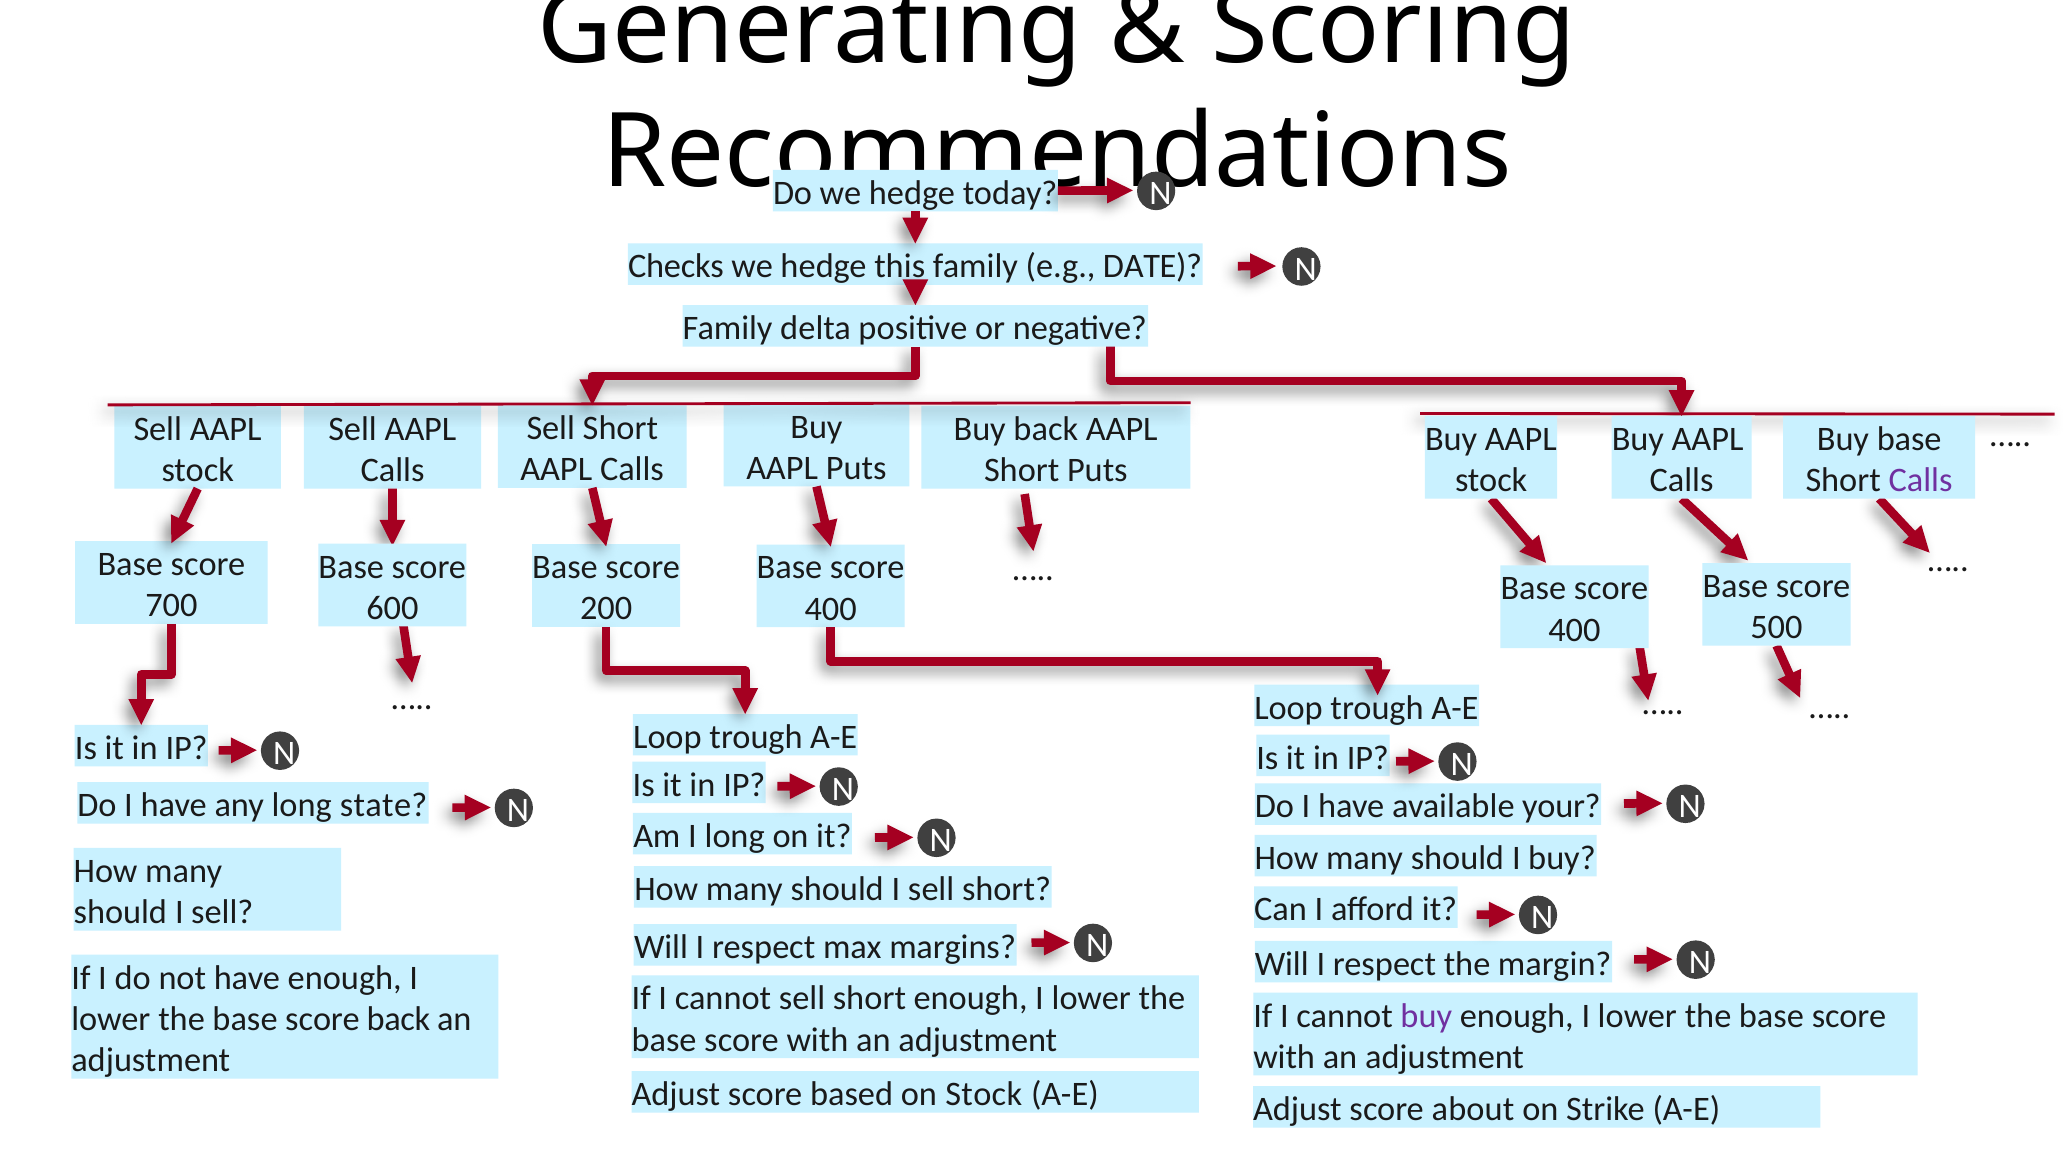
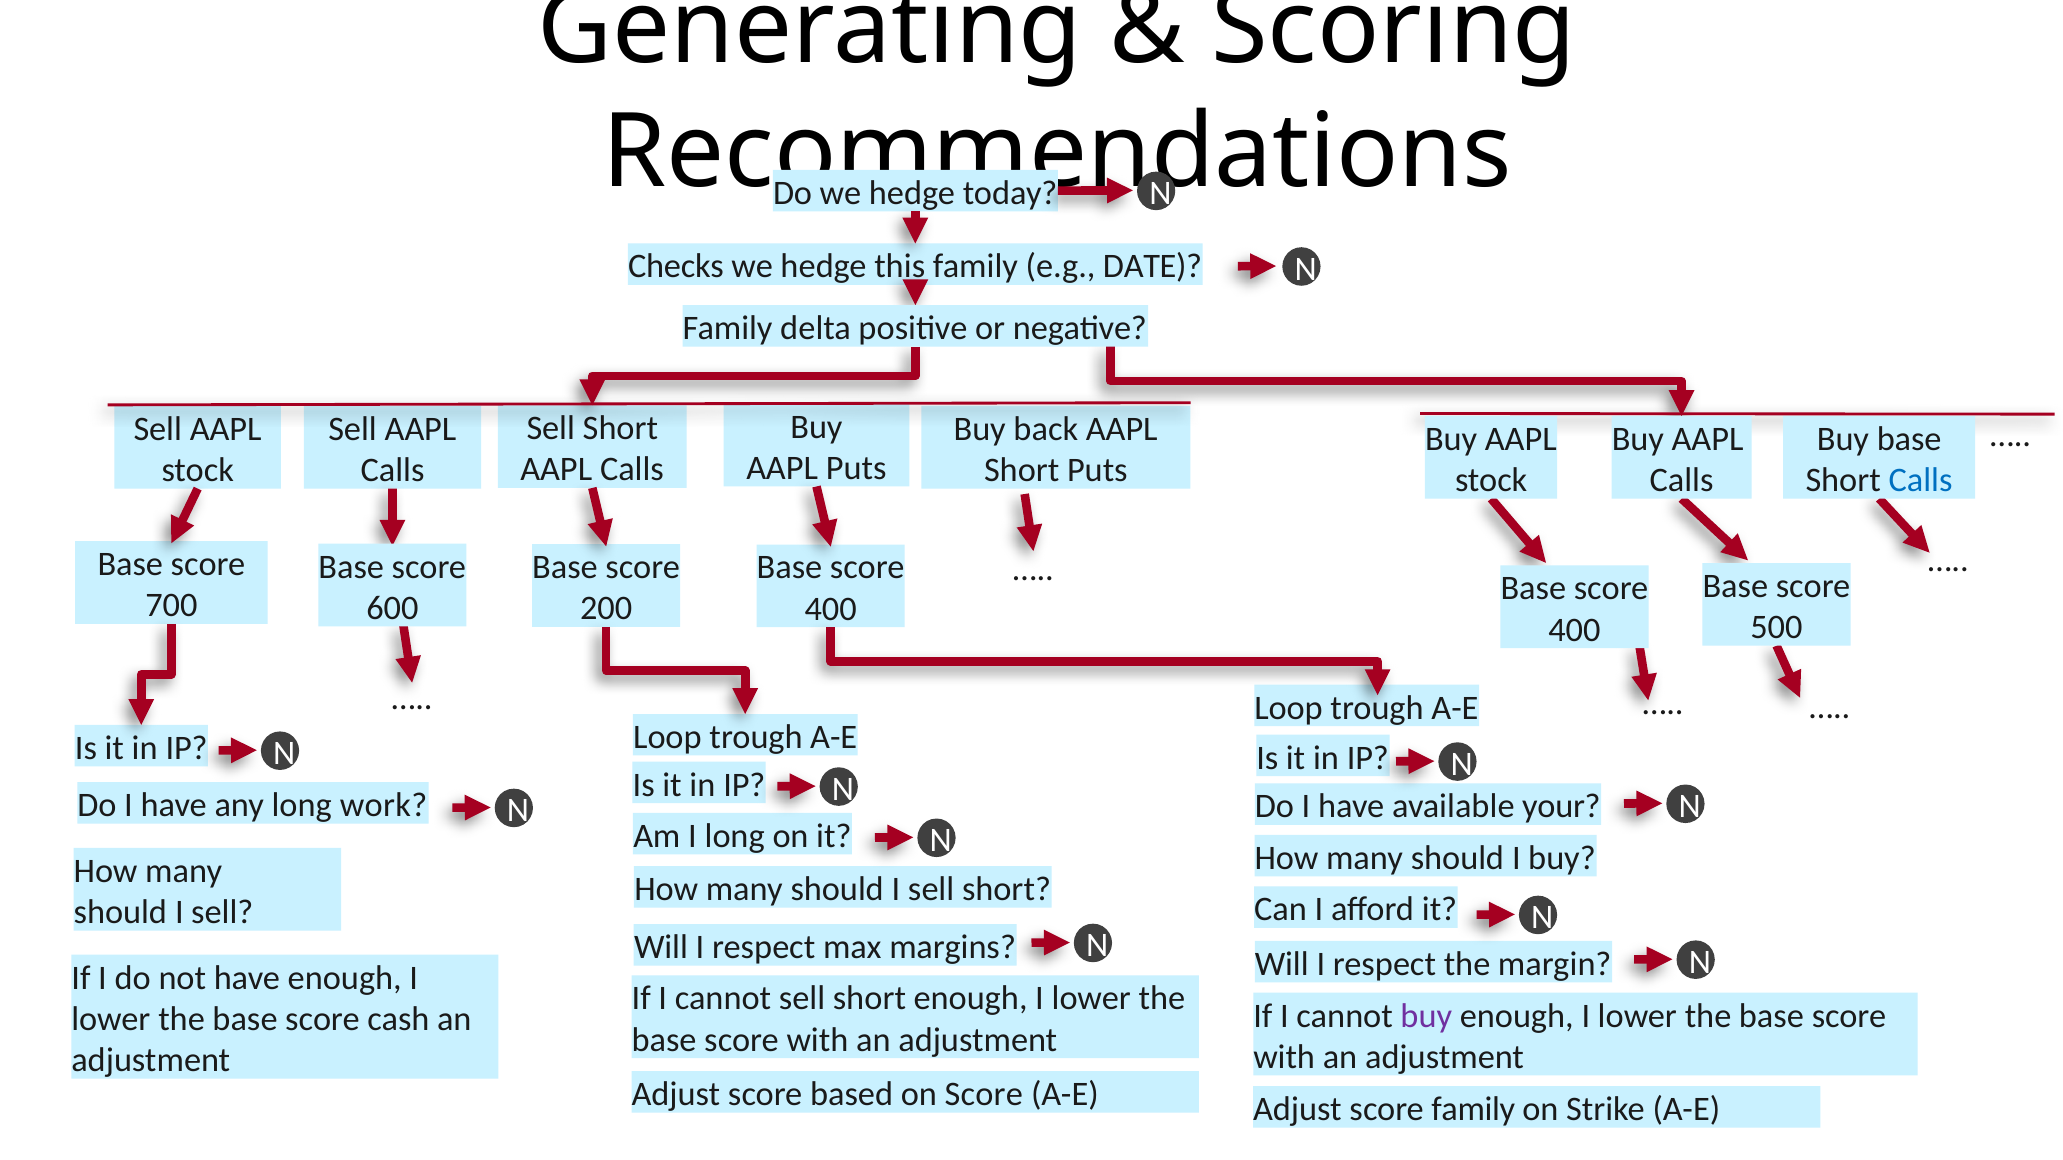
Calls at (1921, 481) colour: purple -> blue
state: state -> work
score back: back -> cash
on Stock: Stock -> Score
score about: about -> family
